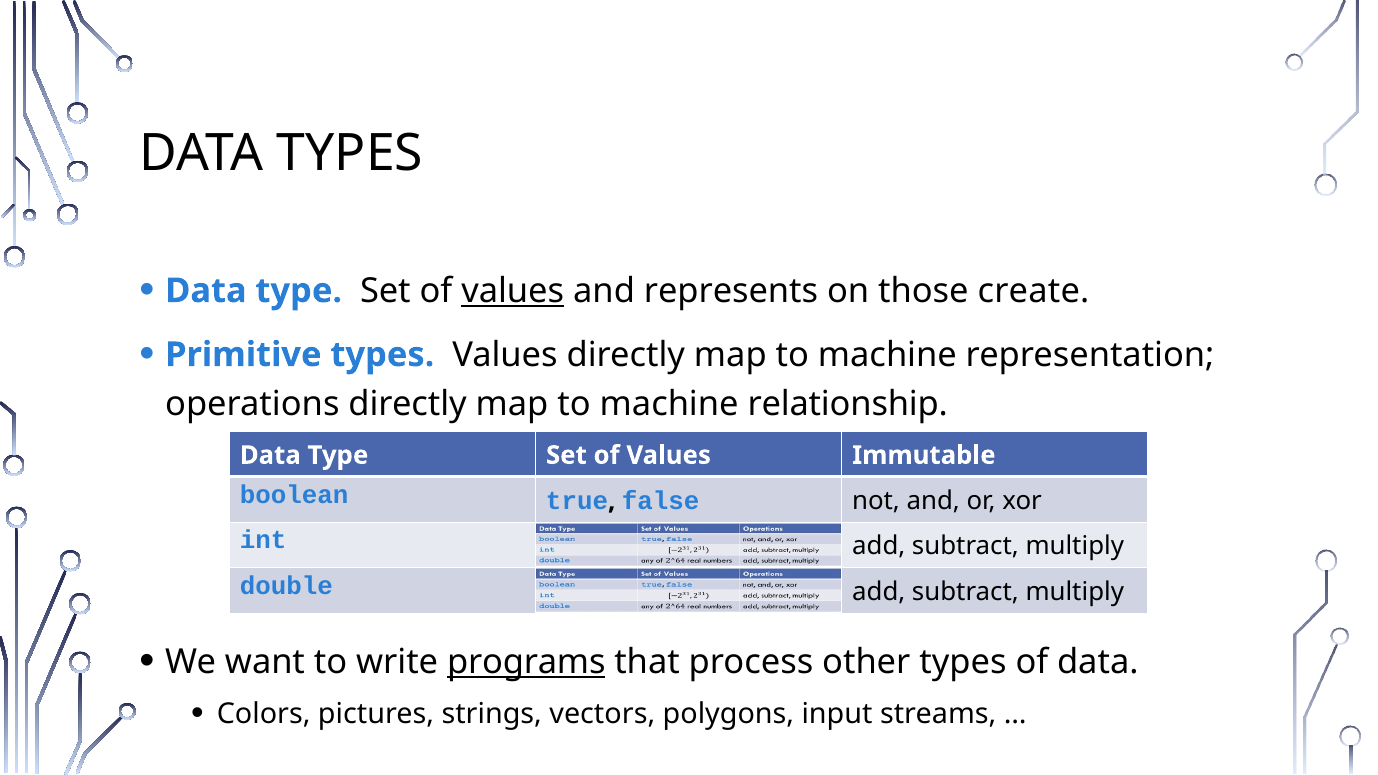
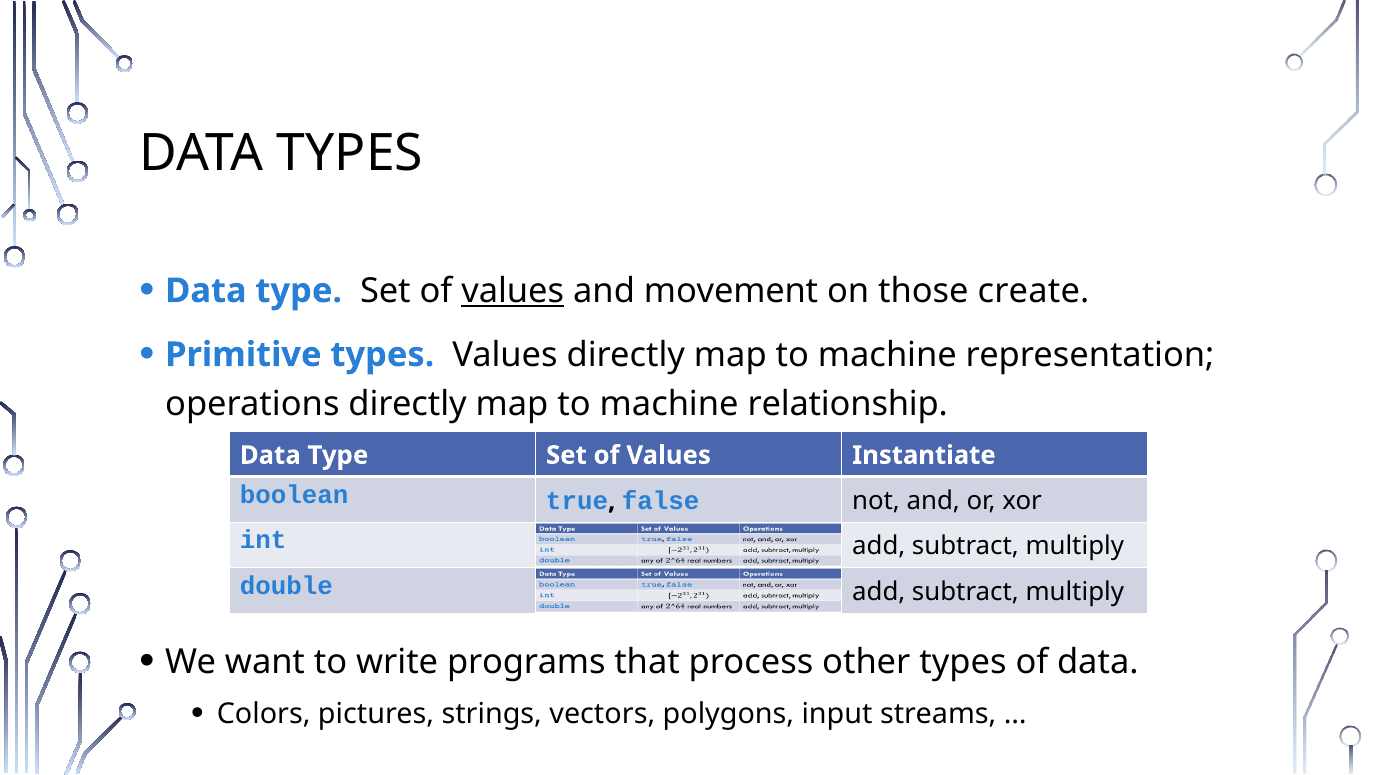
represents: represents -> movement
Immutable: Immutable -> Instantiate
programs underline: present -> none
